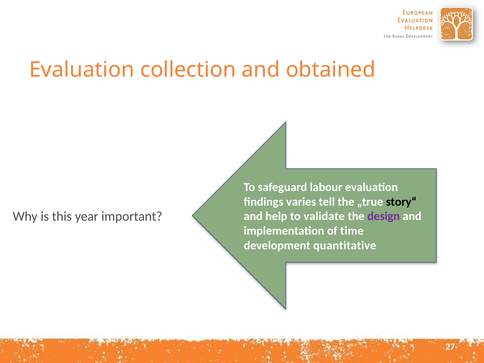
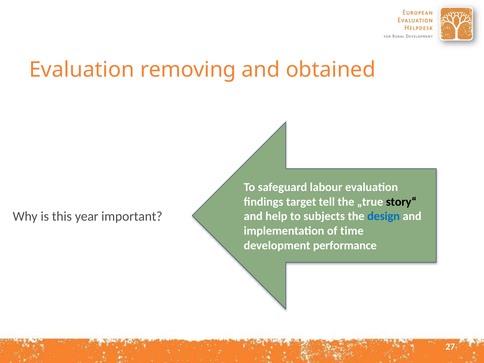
collection: collection -> removing
varies: varies -> target
validate: validate -> subjects
design colour: purple -> blue
quantitative: quantitative -> performance
